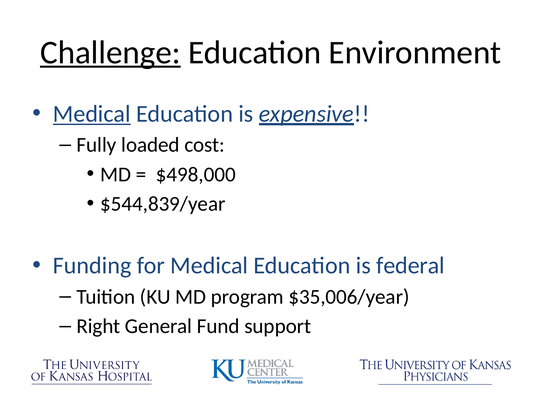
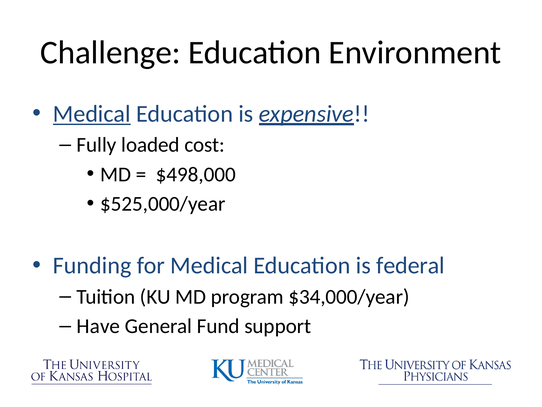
Challenge underline: present -> none
$544,839/year: $544,839/year -> $525,000/year
$35,006/year: $35,006/year -> $34,000/year
Right: Right -> Have
